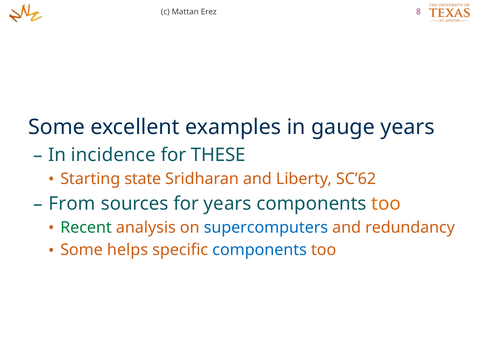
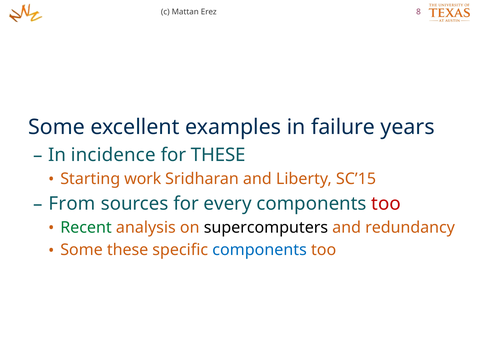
gauge: gauge -> failure
state: state -> work
SC’62: SC’62 -> SC’15
for years: years -> every
too at (386, 204) colour: orange -> red
supercomputers colour: blue -> black
Some helps: helps -> these
